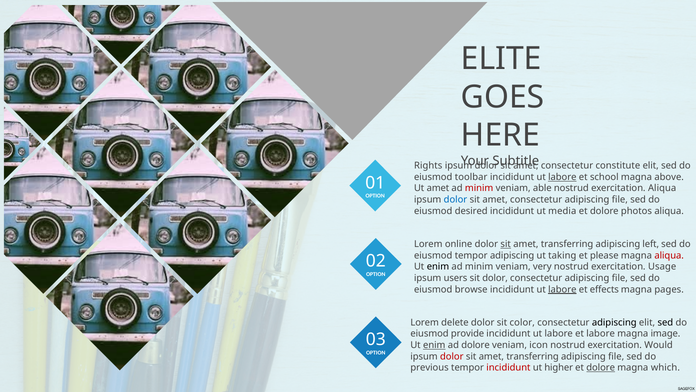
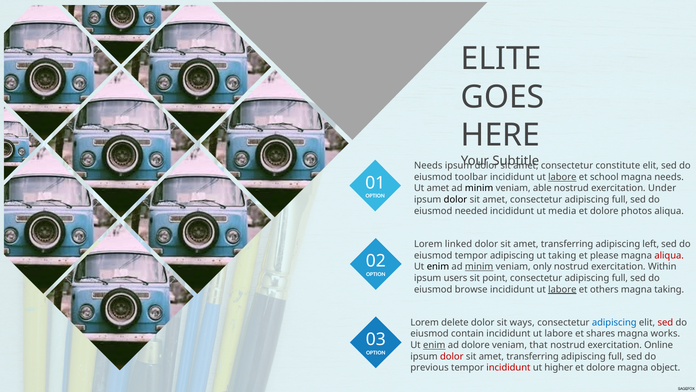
Rights at (428, 165): Rights -> Needs
magna above: above -> needs
minim at (479, 188) colour: red -> black
exercitation Aliqua: Aliqua -> Under
dolor at (455, 199) colour: blue -> black
amet consectetur adipiscing file: file -> full
desired: desired -> needed
online: online -> linked
sit at (506, 244) underline: present -> none
minim at (479, 266) underline: none -> present
very: very -> only
Usage: Usage -> Within
sit dolor: dolor -> point
file at (620, 278): file -> full
effects: effects -> others
magna pages: pages -> taking
color: color -> ways
adipiscing at (614, 322) colour: black -> blue
sed at (665, 322) colour: black -> red
provide: provide -> contain
et labore: labore -> shares
image: image -> works
icon: icon -> that
Would: Would -> Online
file at (616, 356): file -> full
dolore at (601, 367) underline: present -> none
which: which -> object
